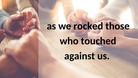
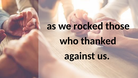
touched: touched -> thanked
